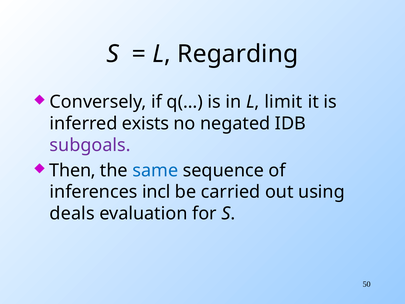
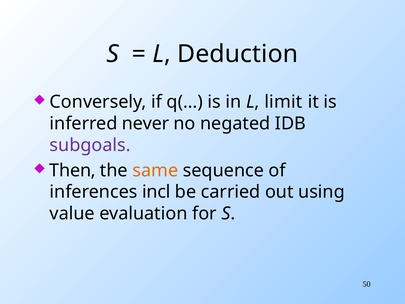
Regarding: Regarding -> Deduction
exists: exists -> never
same colour: blue -> orange
deals: deals -> value
